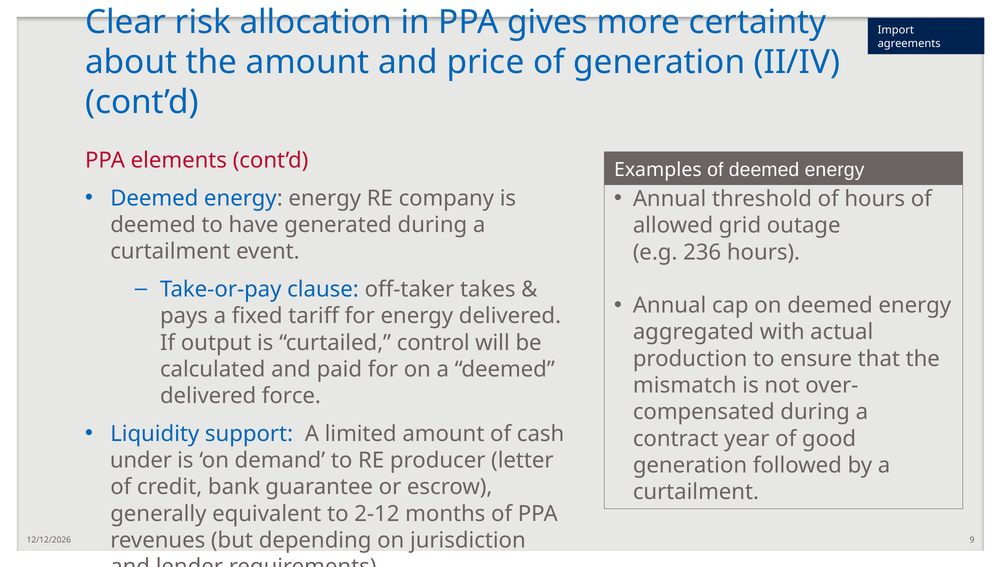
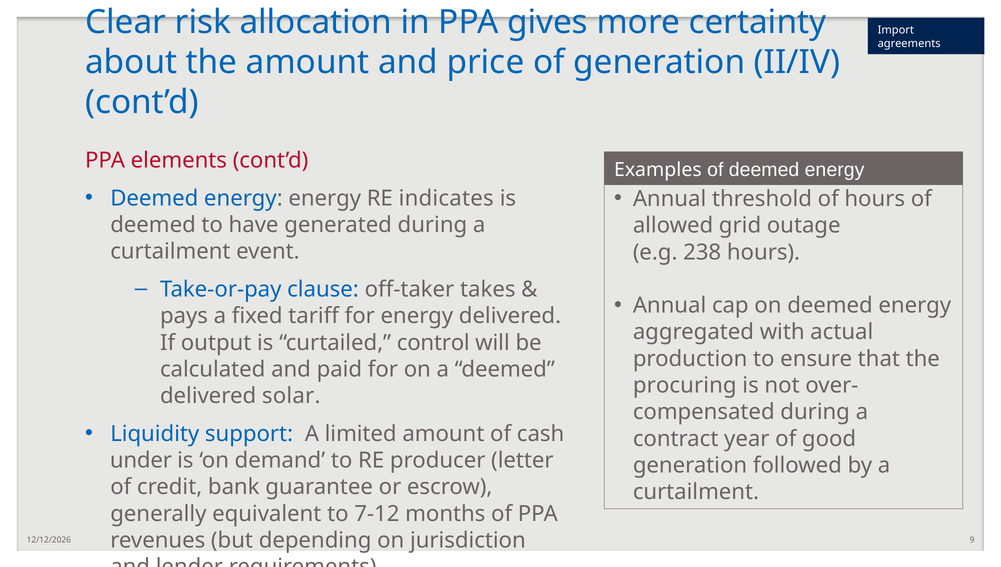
company: company -> indicates
236: 236 -> 238
mismatch: mismatch -> procuring
force: force -> solar
2-12: 2-12 -> 7-12
